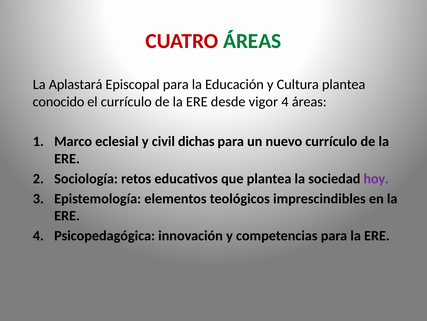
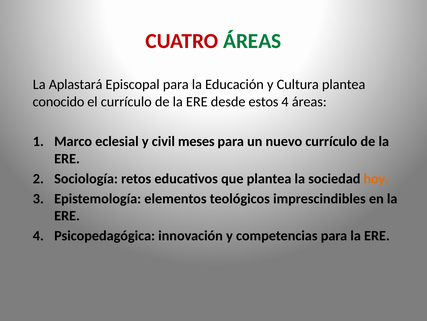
vigor: vigor -> estos
dichas: dichas -> meses
hoy colour: purple -> orange
